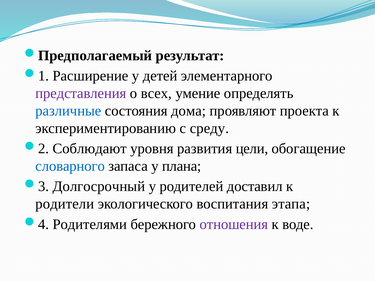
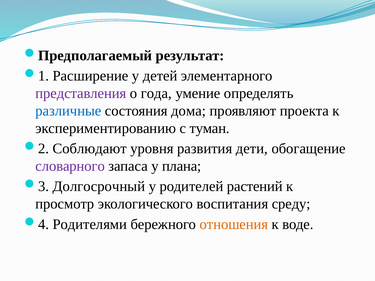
всех: всех -> года
среду: среду -> туман
цели: цели -> дети
словарного colour: blue -> purple
доставил: доставил -> растений
родители: родители -> просмотр
этапа: этапа -> среду
отношения colour: purple -> orange
